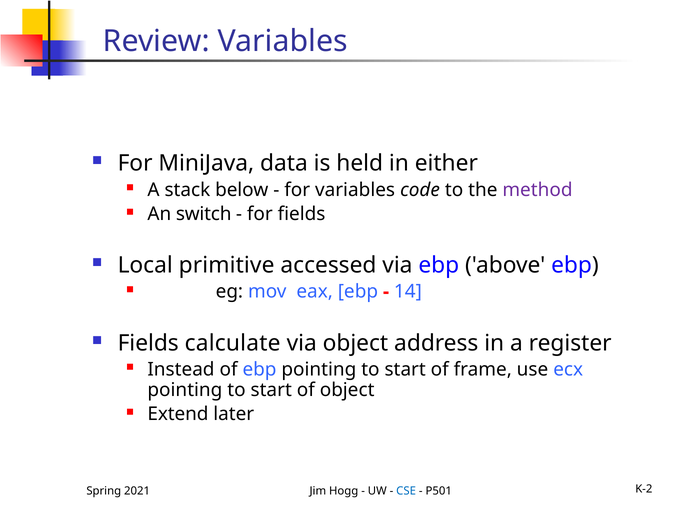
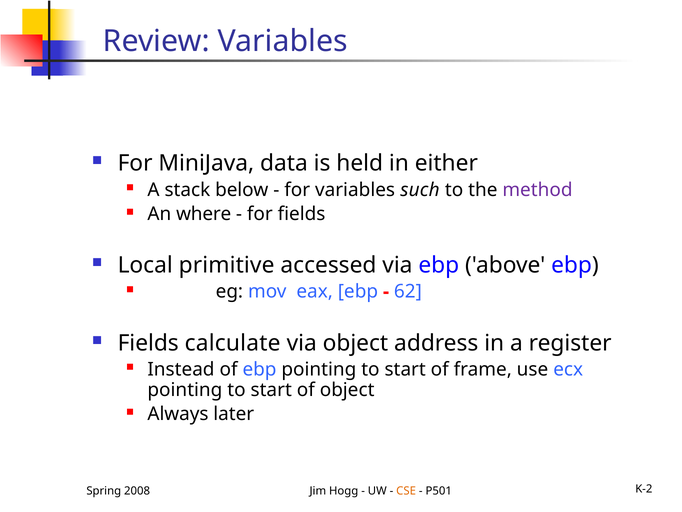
code: code -> such
switch: switch -> where
14: 14 -> 62
Extend: Extend -> Always
2021: 2021 -> 2008
CSE colour: blue -> orange
